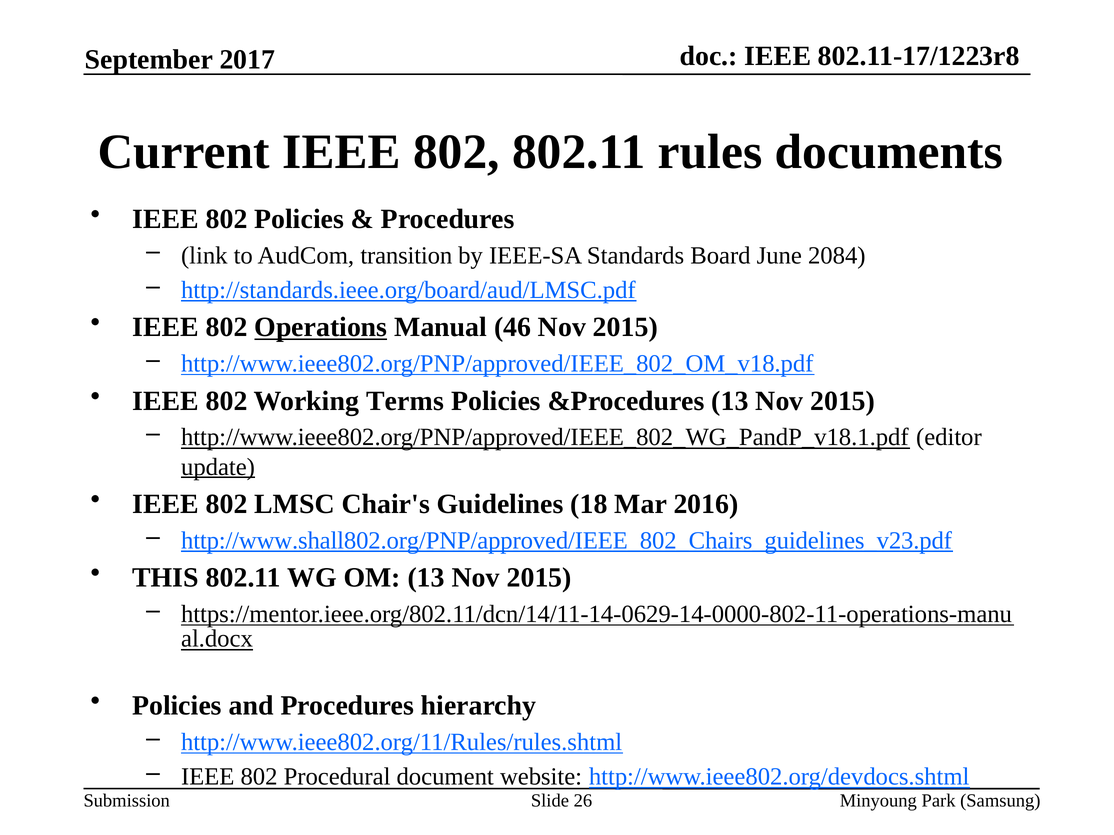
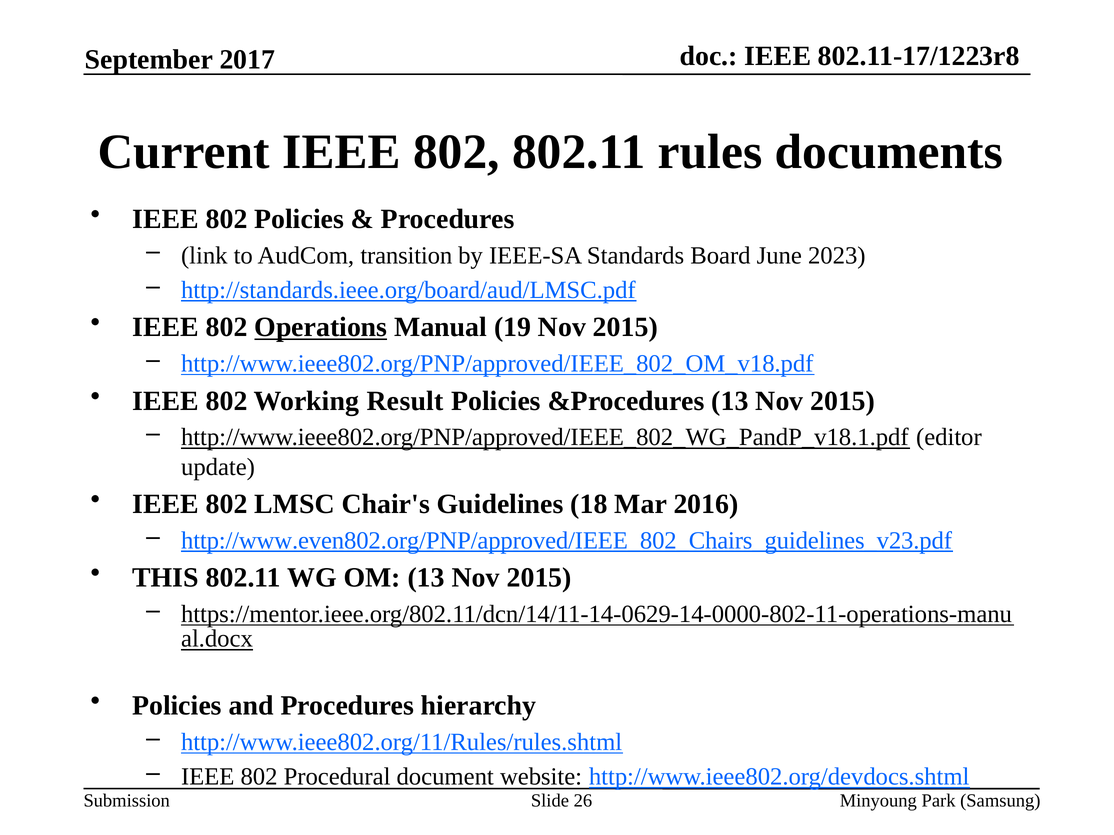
2084: 2084 -> 2023
46: 46 -> 19
Terms: Terms -> Result
update underline: present -> none
http://www.shall802.org/PNP/approved/IEEE_802_Chairs_guidelines_v23.pdf: http://www.shall802.org/PNP/approved/IEEE_802_Chairs_guidelines_v23.pdf -> http://www.even802.org/PNP/approved/IEEE_802_Chairs_guidelines_v23.pdf
